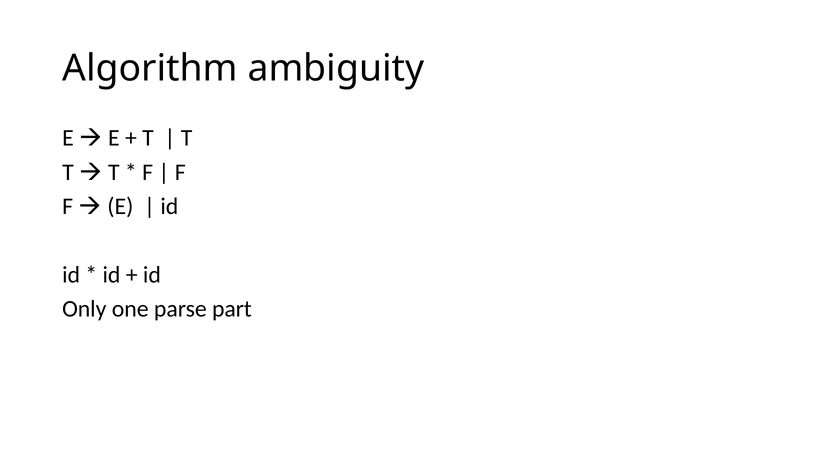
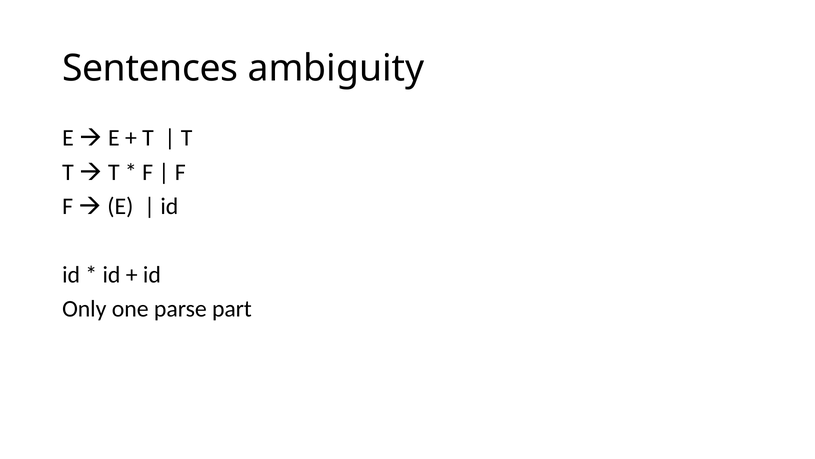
Algorithm: Algorithm -> Sentences
